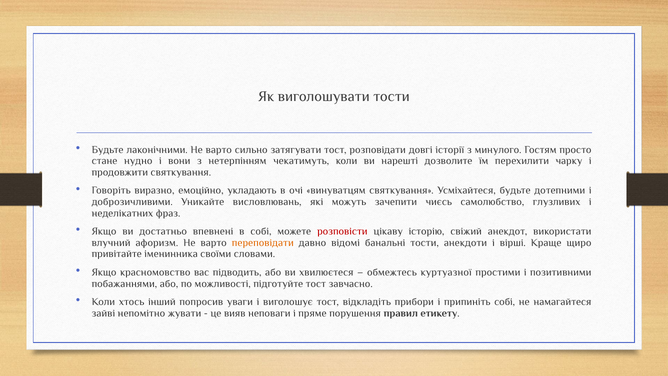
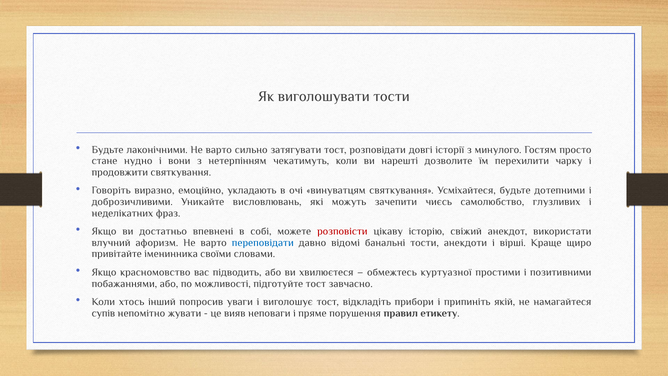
переповідати colour: orange -> blue
припиніть собі: собі -> якій
зайві: зайві -> супів
